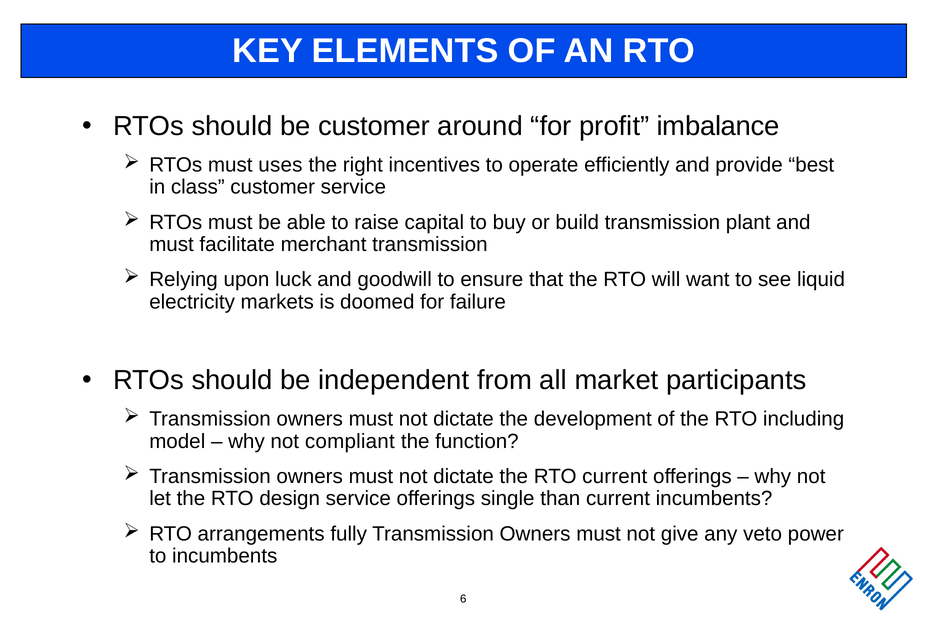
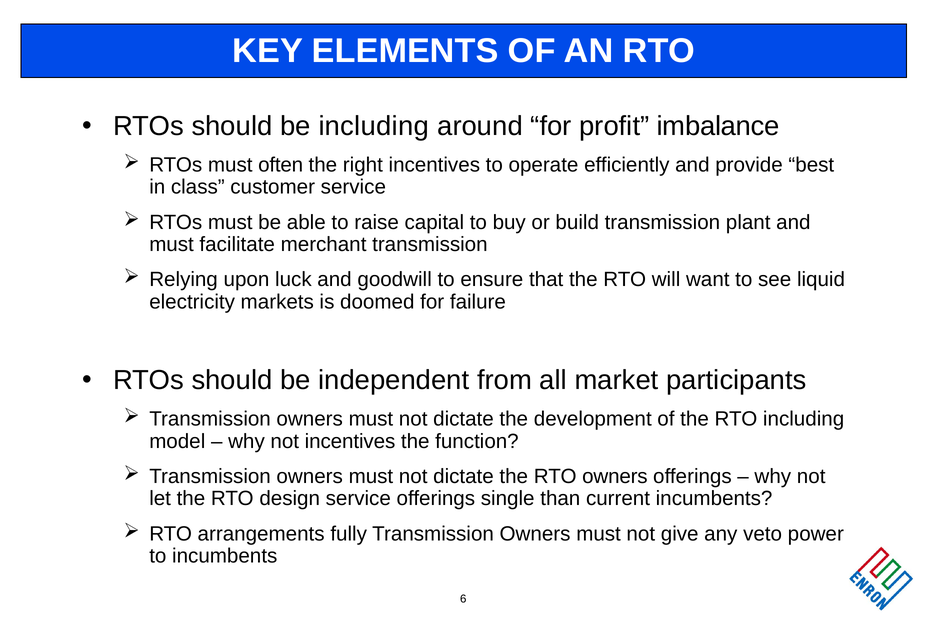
be customer: customer -> including
uses: uses -> often
not compliant: compliant -> incentives
RTO current: current -> owners
